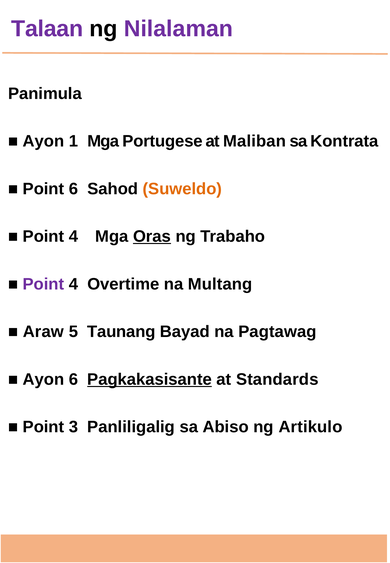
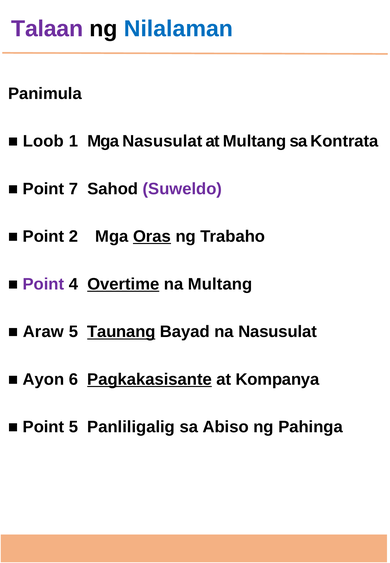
Nilalaman colour: purple -> blue
Ayon at (43, 141): Ayon -> Loob
Mga Portugese: Portugese -> Nasusulat
at Maliban: Maliban -> Multang
Point 6: 6 -> 7
Suweldo colour: orange -> purple
4 at (73, 237): 4 -> 2
Overtime underline: none -> present
Taunang underline: none -> present
na Pagtawag: Pagtawag -> Nasusulat
Standards: Standards -> Kompanya
Point 3: 3 -> 5
Artikulo: Artikulo -> Pahinga
